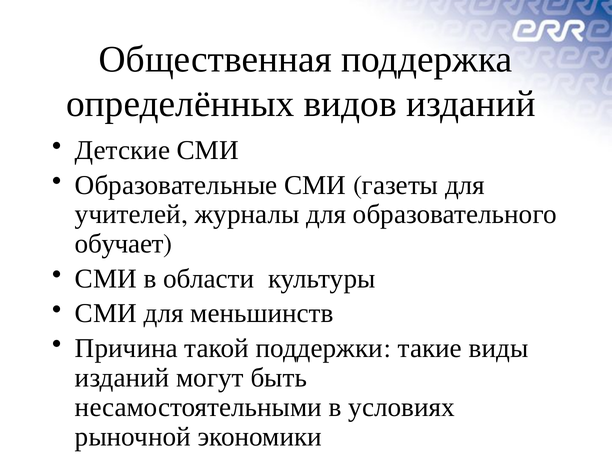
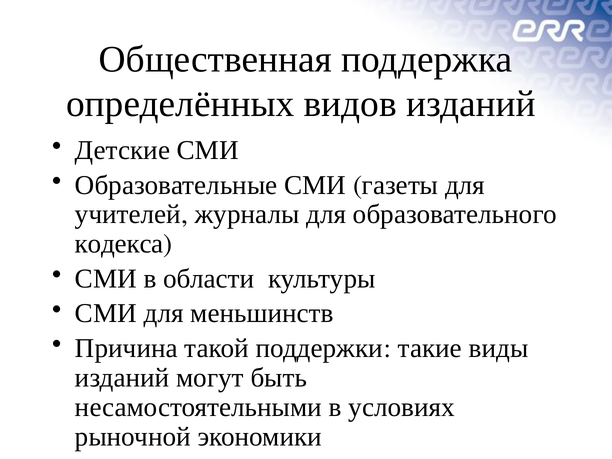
обучает: обучает -> кодекса
